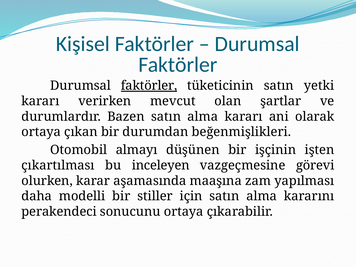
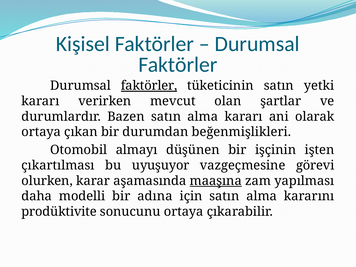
inceleyen: inceleyen -> uyuşuyor
maaşına underline: none -> present
stiller: stiller -> adına
perakendeci: perakendeci -> prodüktivite
